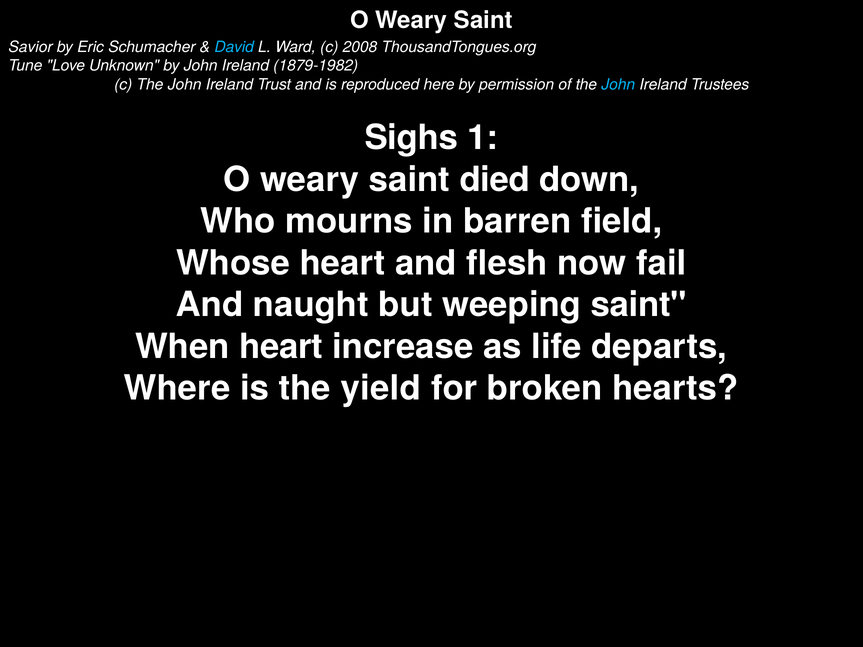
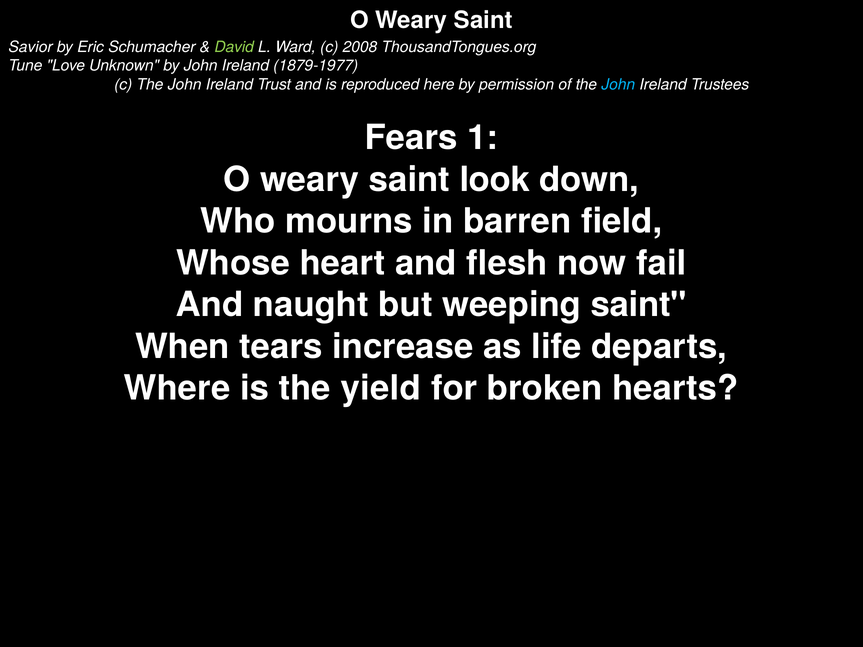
David colour: light blue -> light green
1879-1982: 1879-1982 -> 1879-1977
Sighs: Sighs -> Fears
died: died -> look
When heart: heart -> tears
